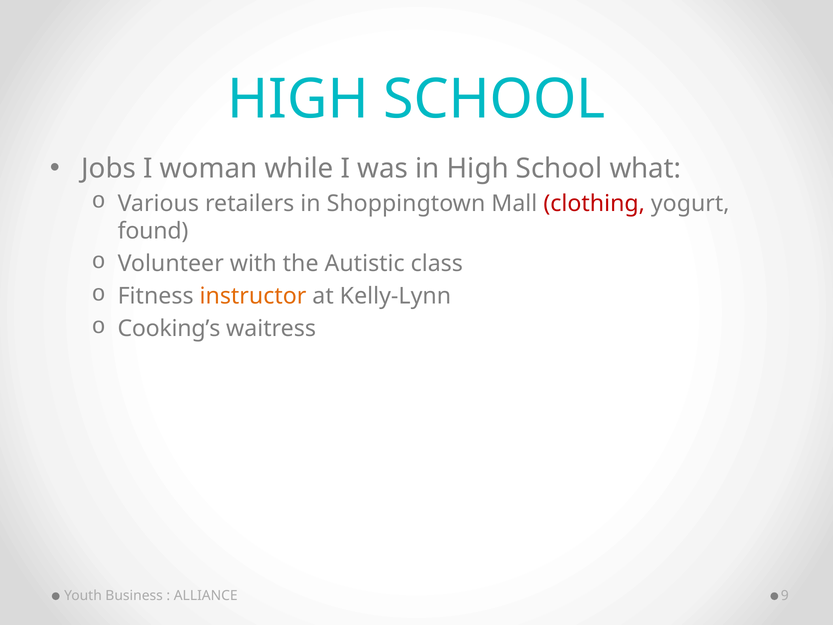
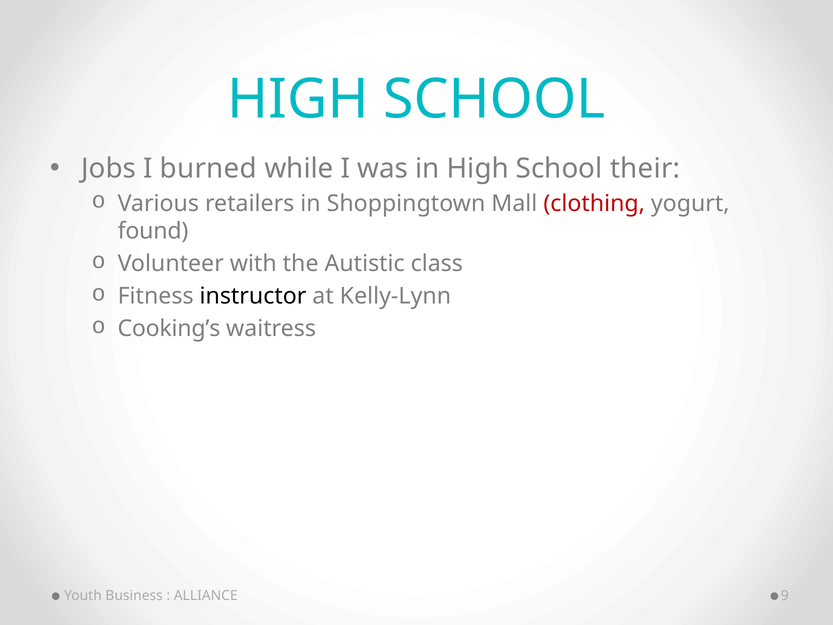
woman: woman -> burned
what: what -> their
instructor colour: orange -> black
